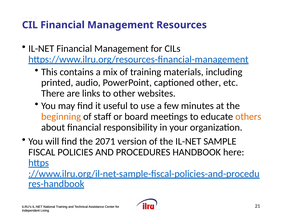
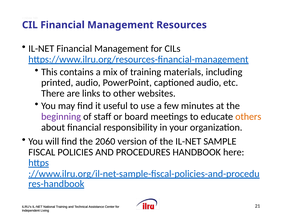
captioned other: other -> audio
beginning colour: orange -> purple
2071: 2071 -> 2060
